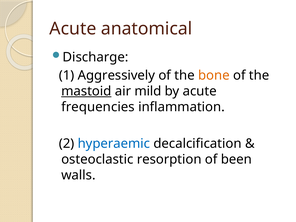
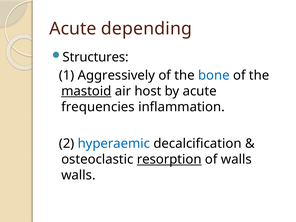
anatomical: anatomical -> depending
Discharge: Discharge -> Structures
bone colour: orange -> blue
mild: mild -> host
resorption underline: none -> present
of been: been -> walls
